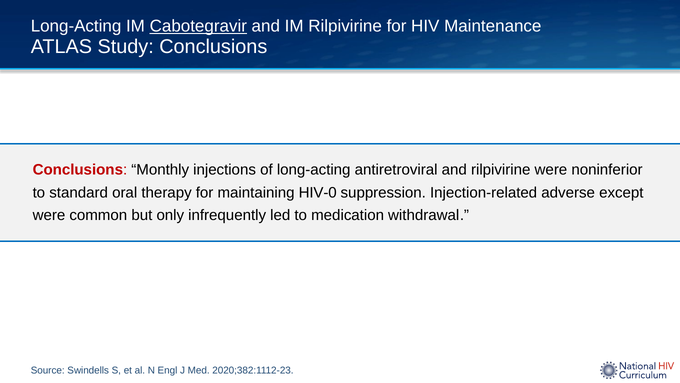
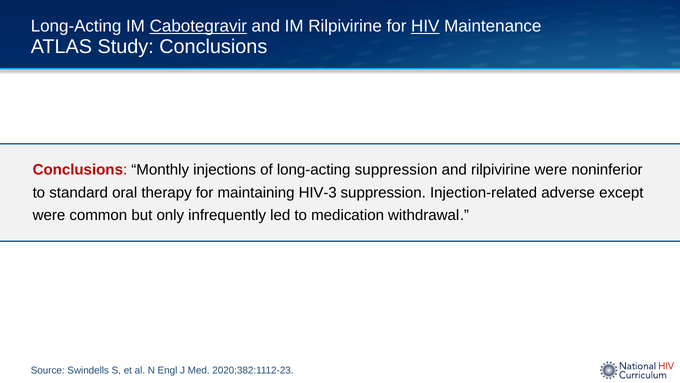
HIV underline: none -> present
long-acting antiretroviral: antiretroviral -> suppression
HIV-0: HIV-0 -> HIV-3
